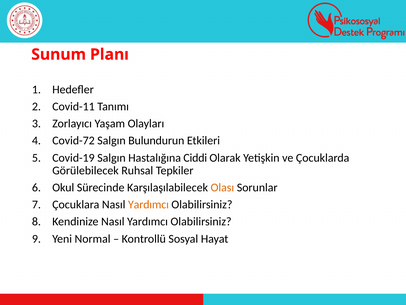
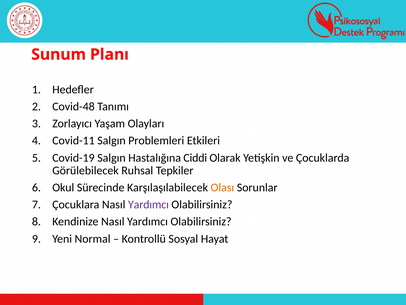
Covid-11: Covid-11 -> Covid-48
Covid-72: Covid-72 -> Covid-11
Bulundurun: Bulundurun -> Problemleri
Yardımcı at (148, 204) colour: orange -> purple
